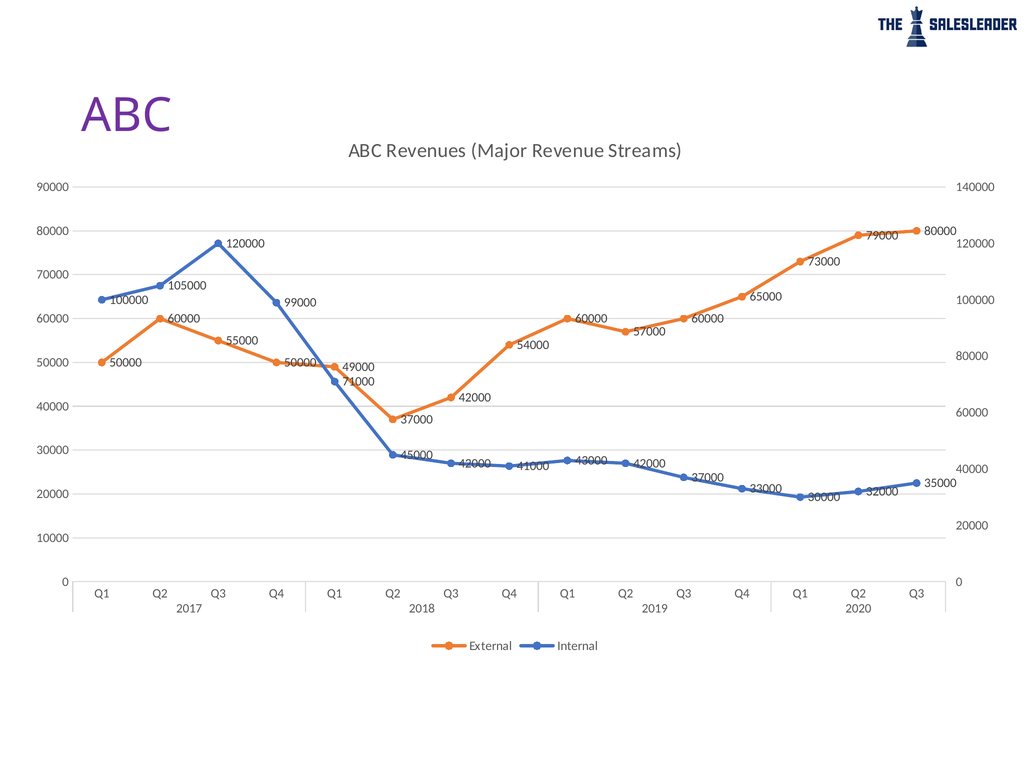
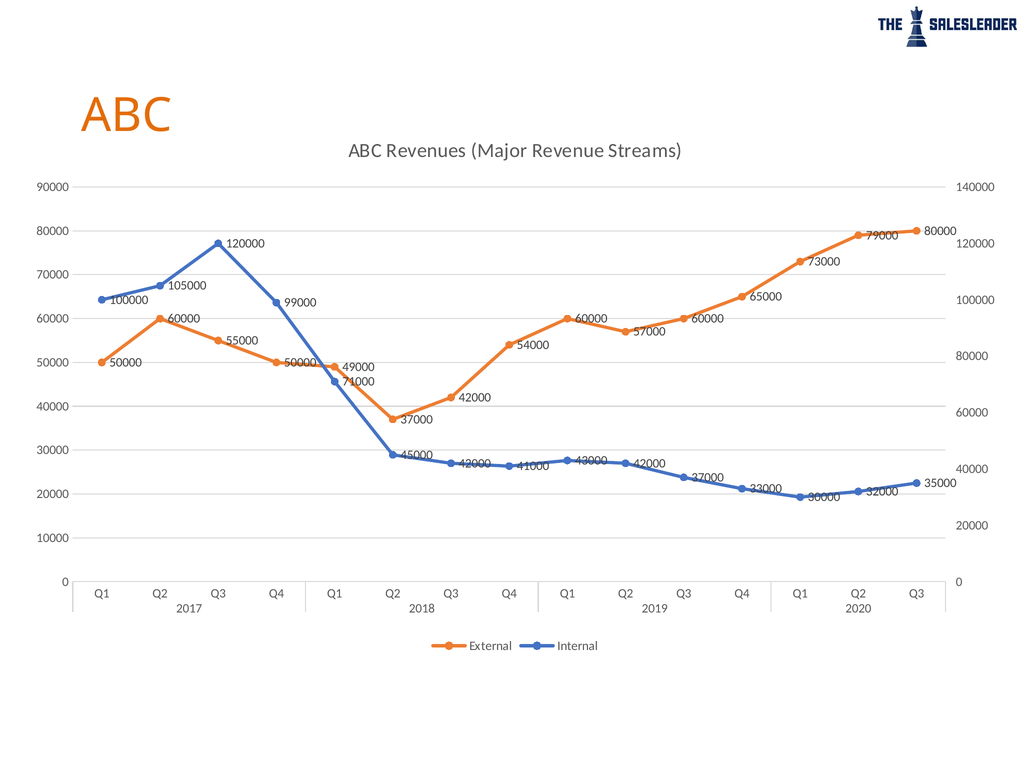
ABC at (127, 116) colour: purple -> orange
